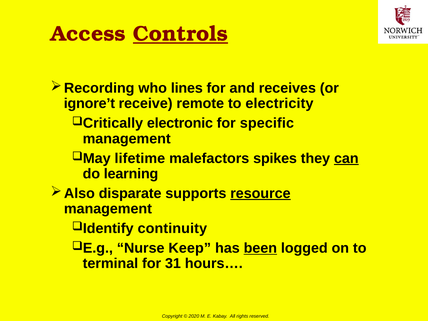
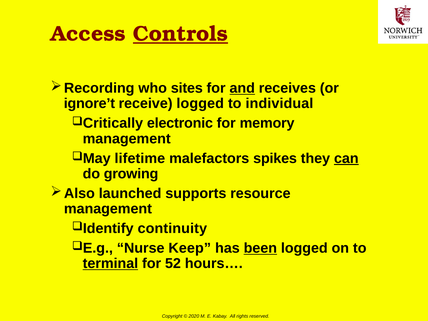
lines: lines -> sites
and underline: none -> present
receive remote: remote -> logged
electricity: electricity -> individual
specific: specific -> memory
learning: learning -> growing
disparate: disparate -> launched
resource underline: present -> none
terminal underline: none -> present
31: 31 -> 52
